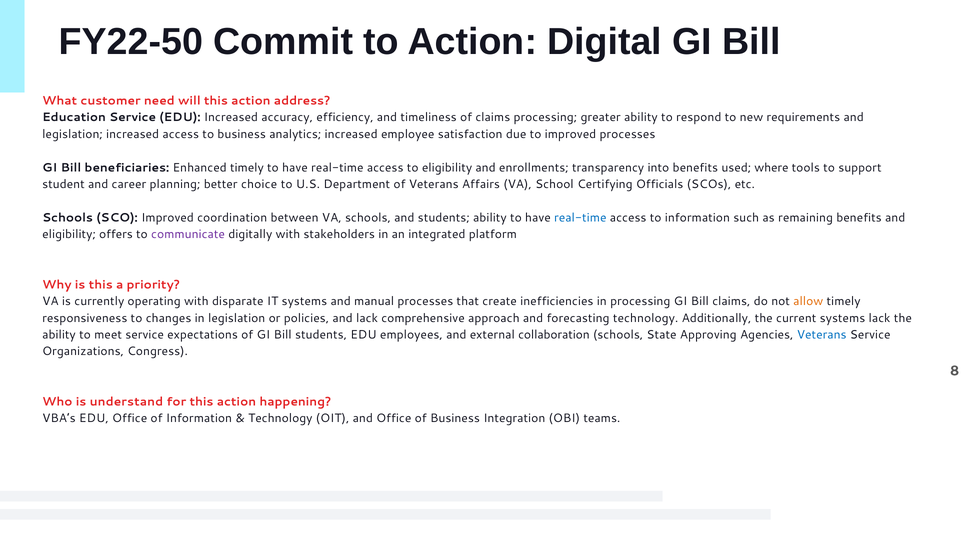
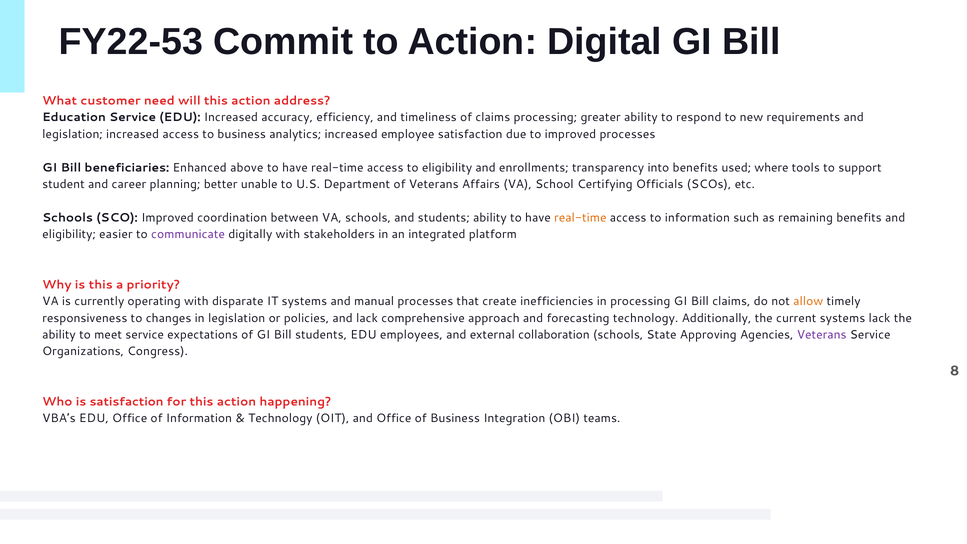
FY22-50: FY22-50 -> FY22-53
Enhanced timely: timely -> above
choice: choice -> unable
real-time at (580, 218) colour: blue -> orange
offers: offers -> easier
Veterans at (822, 335) colour: blue -> purple
is understand: understand -> satisfaction
